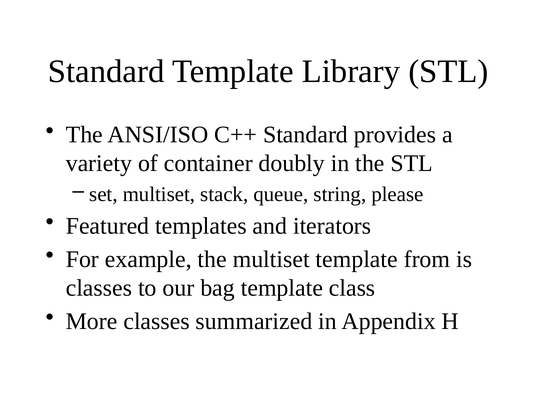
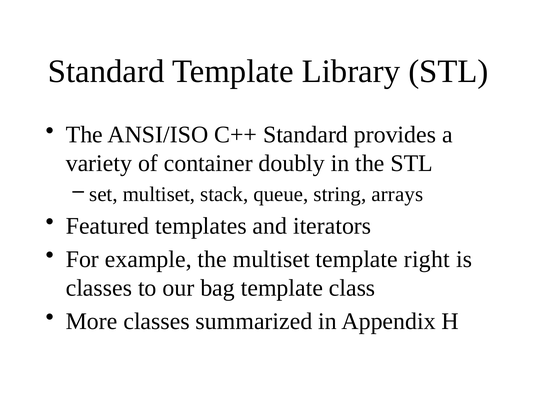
please: please -> arrays
from: from -> right
